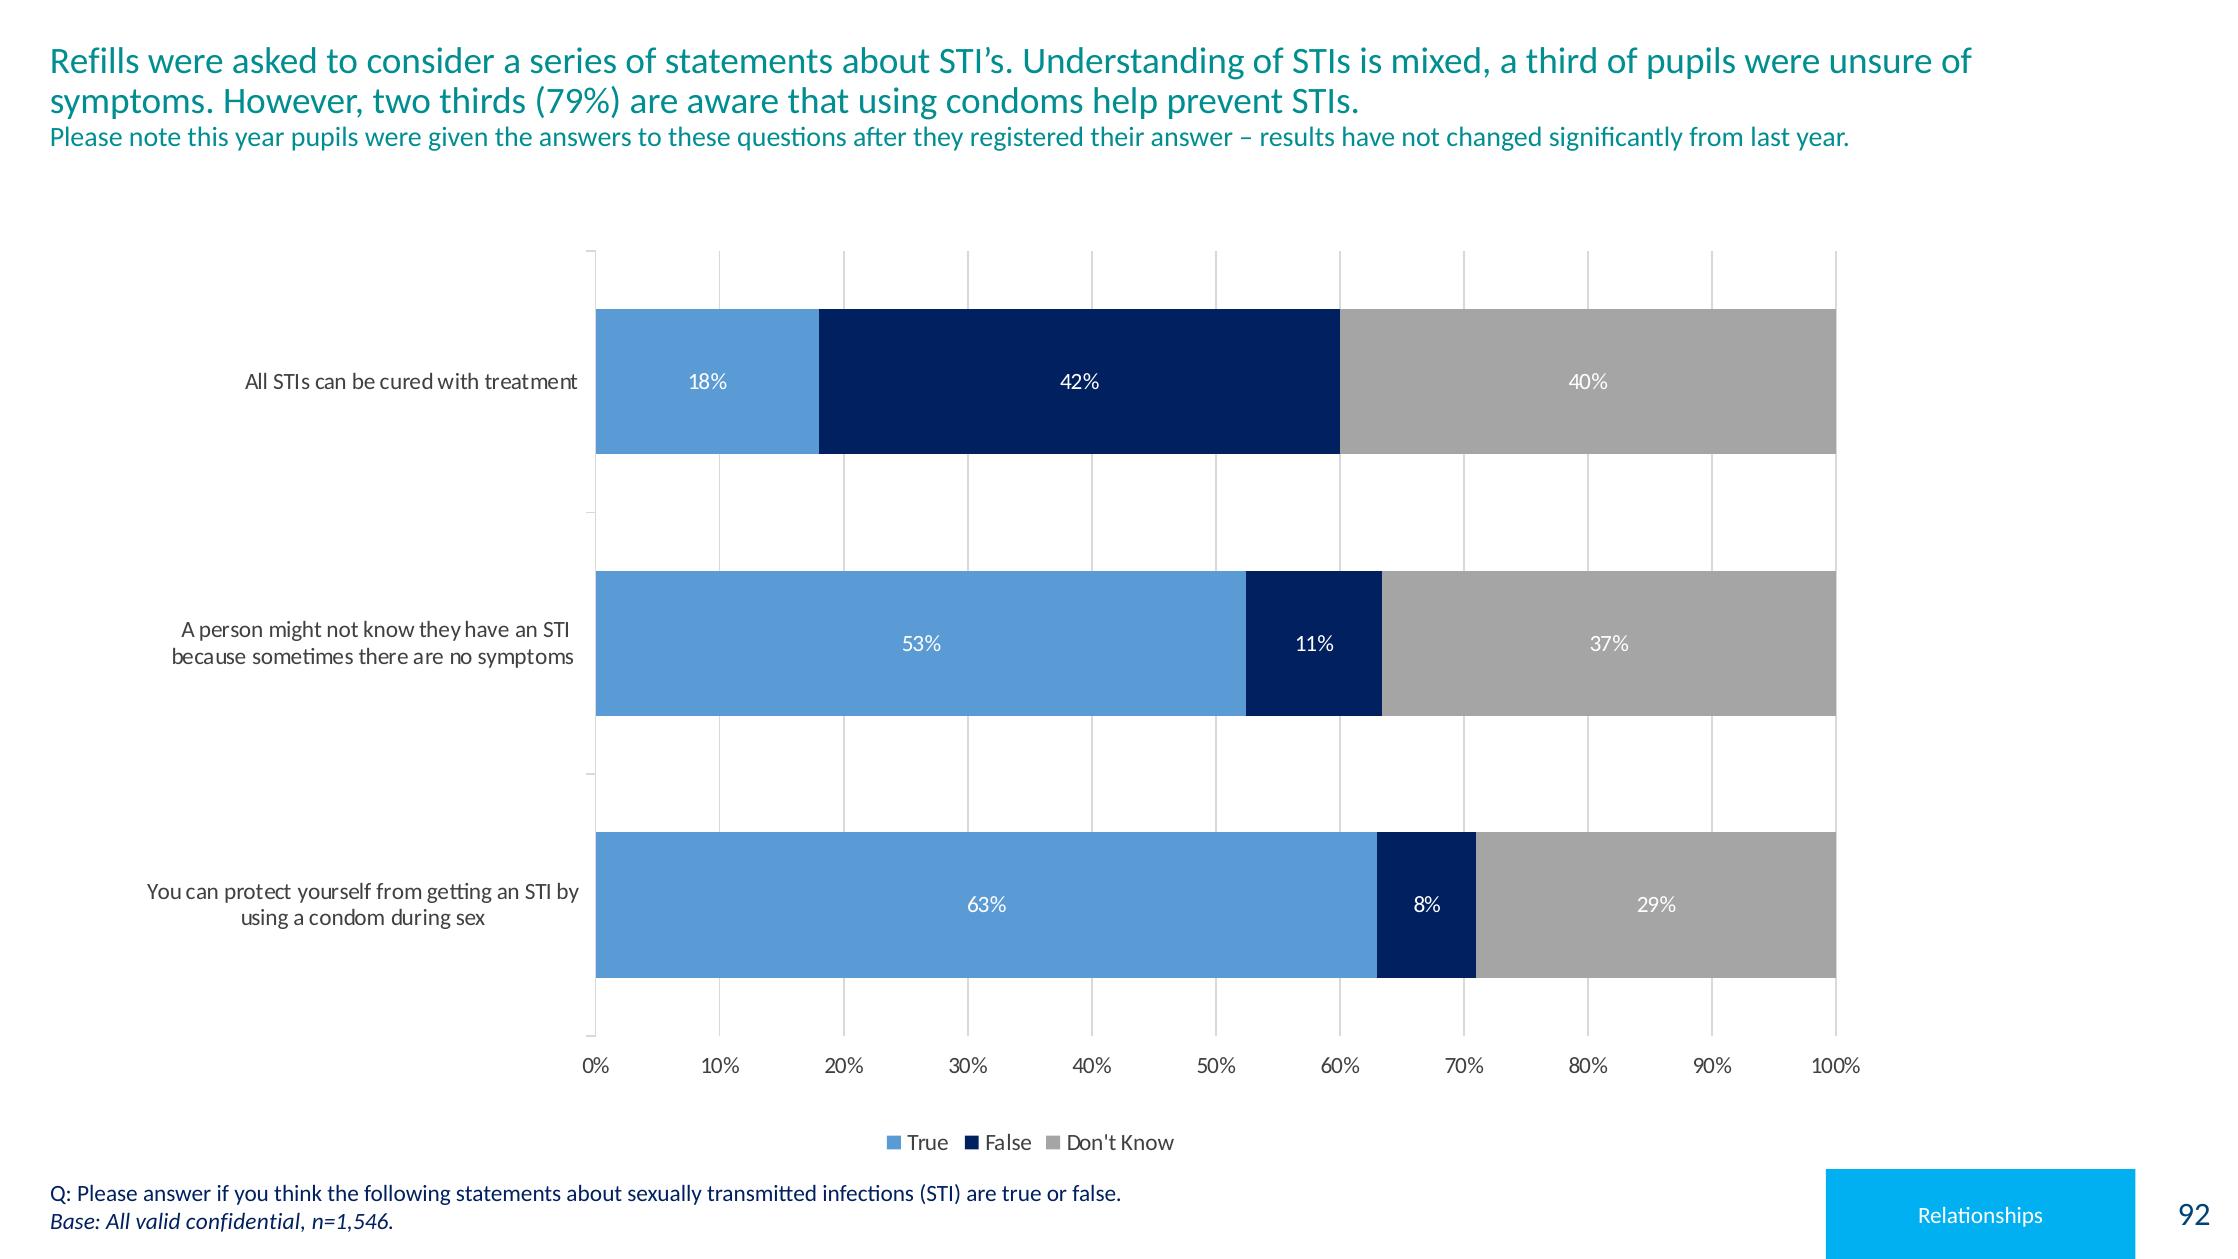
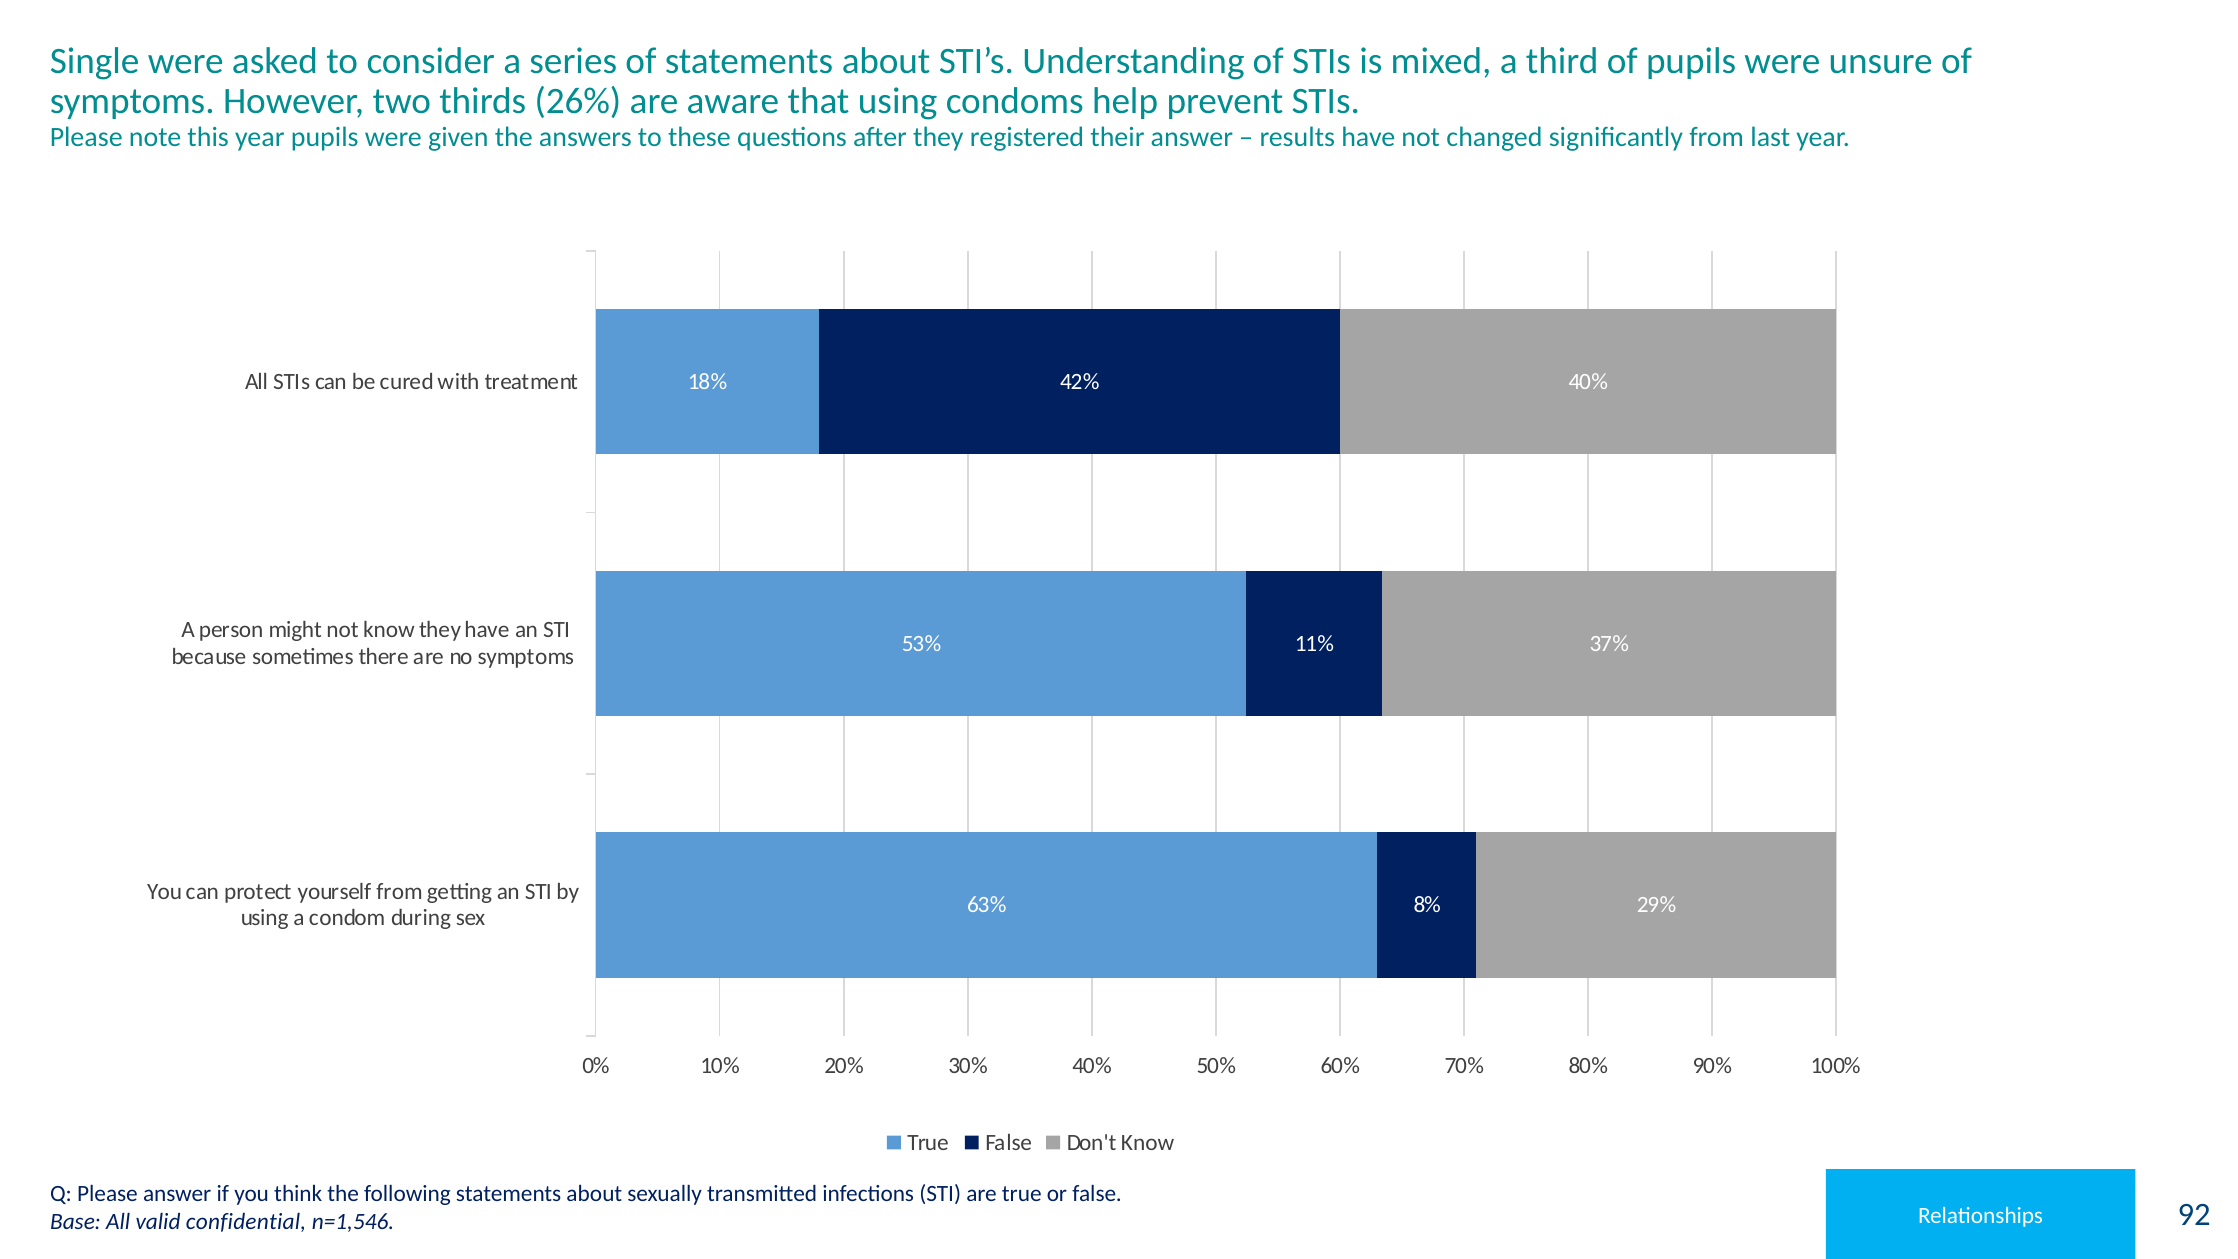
Refills: Refills -> Single
79%: 79% -> 26%
